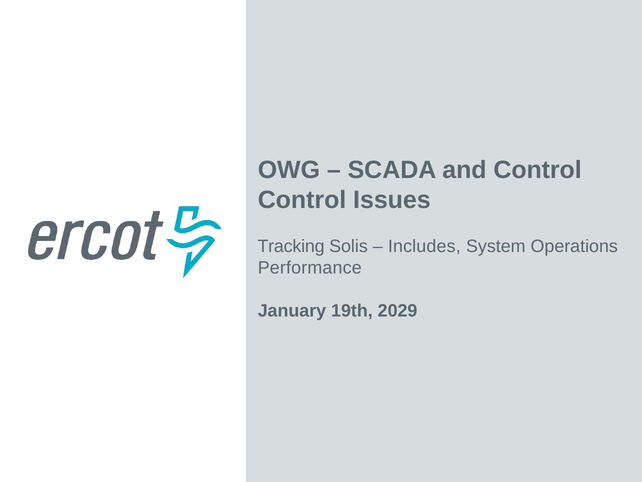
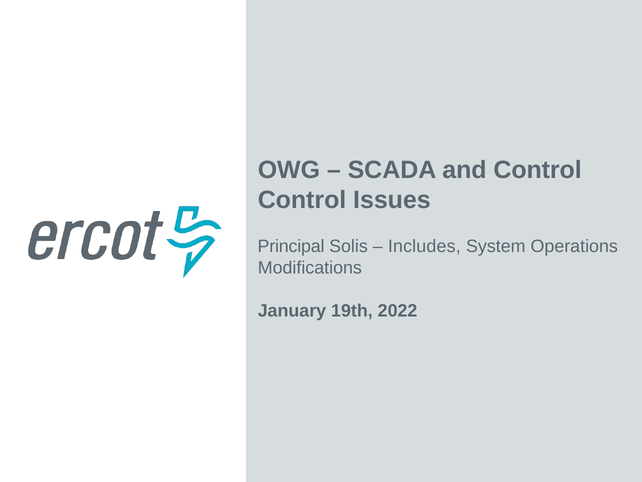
Tracking: Tracking -> Principal
Performance: Performance -> Modifications
2029: 2029 -> 2022
